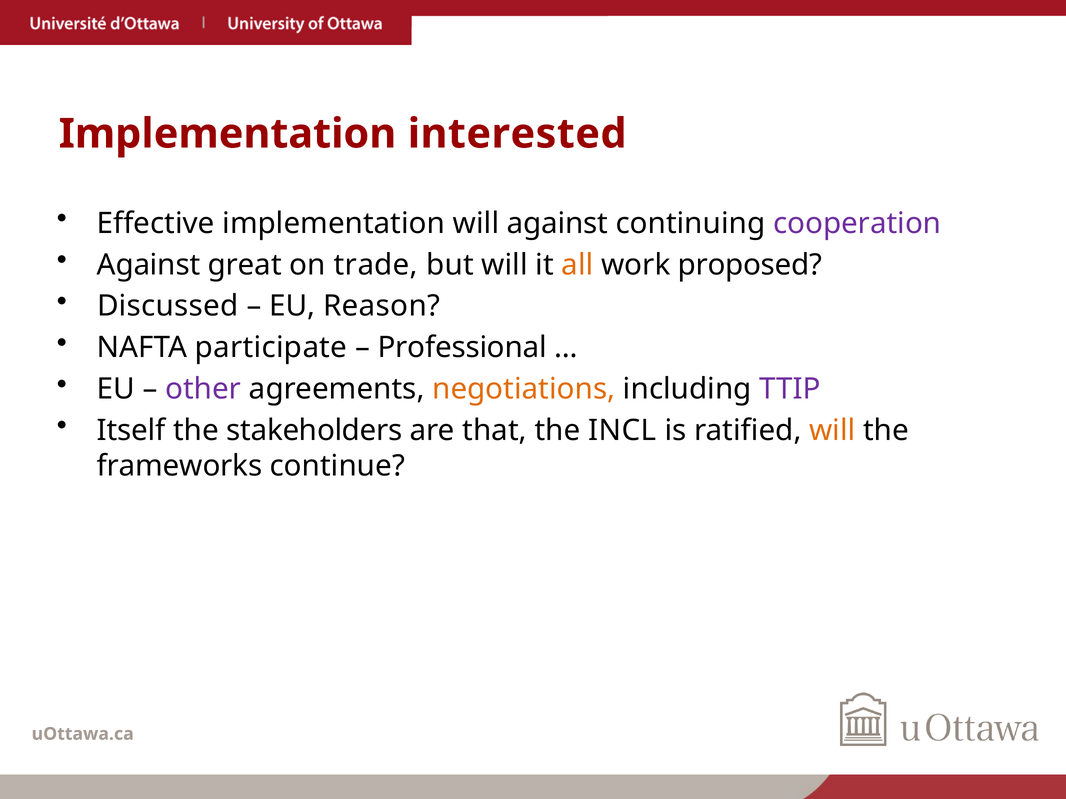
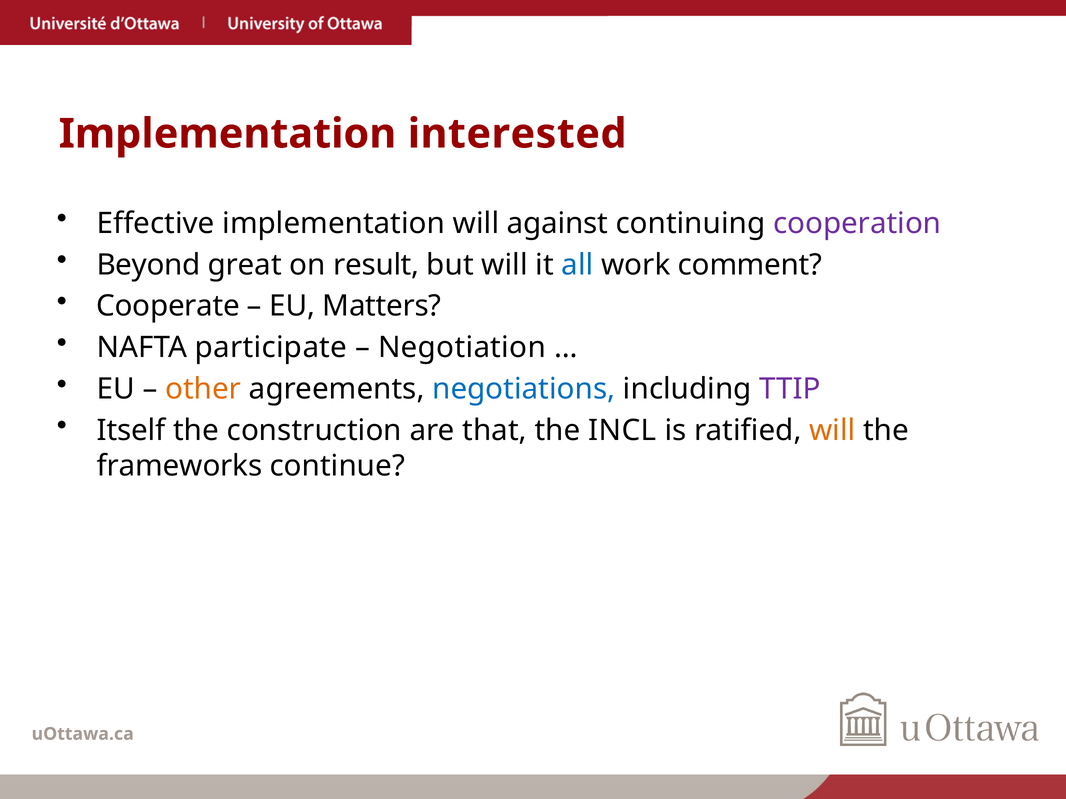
Against at (148, 265): Against -> Beyond
trade: trade -> result
all colour: orange -> blue
proposed: proposed -> comment
Discussed: Discussed -> Cooperate
Reason: Reason -> Matters
Professional: Professional -> Negotiation
other colour: purple -> orange
negotiations colour: orange -> blue
stakeholders: stakeholders -> construction
